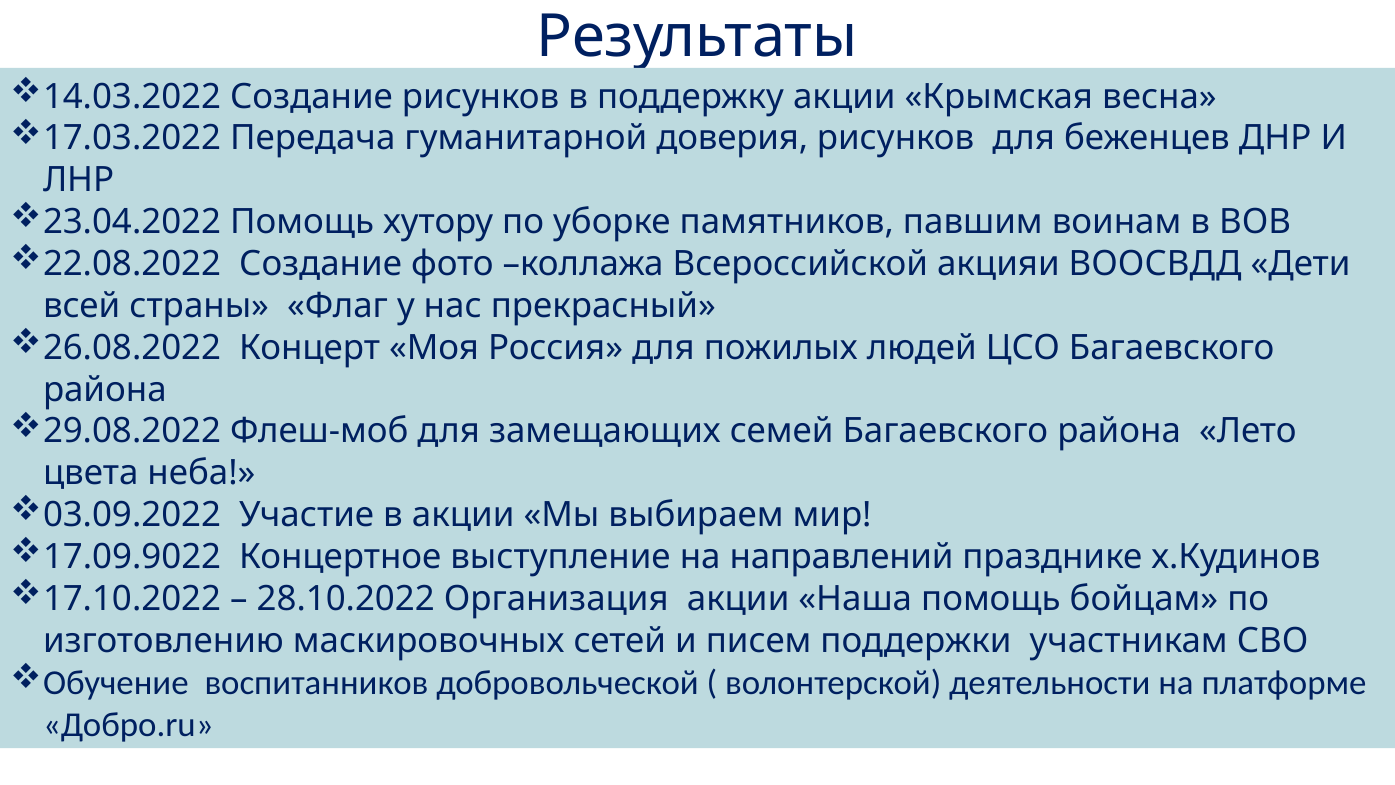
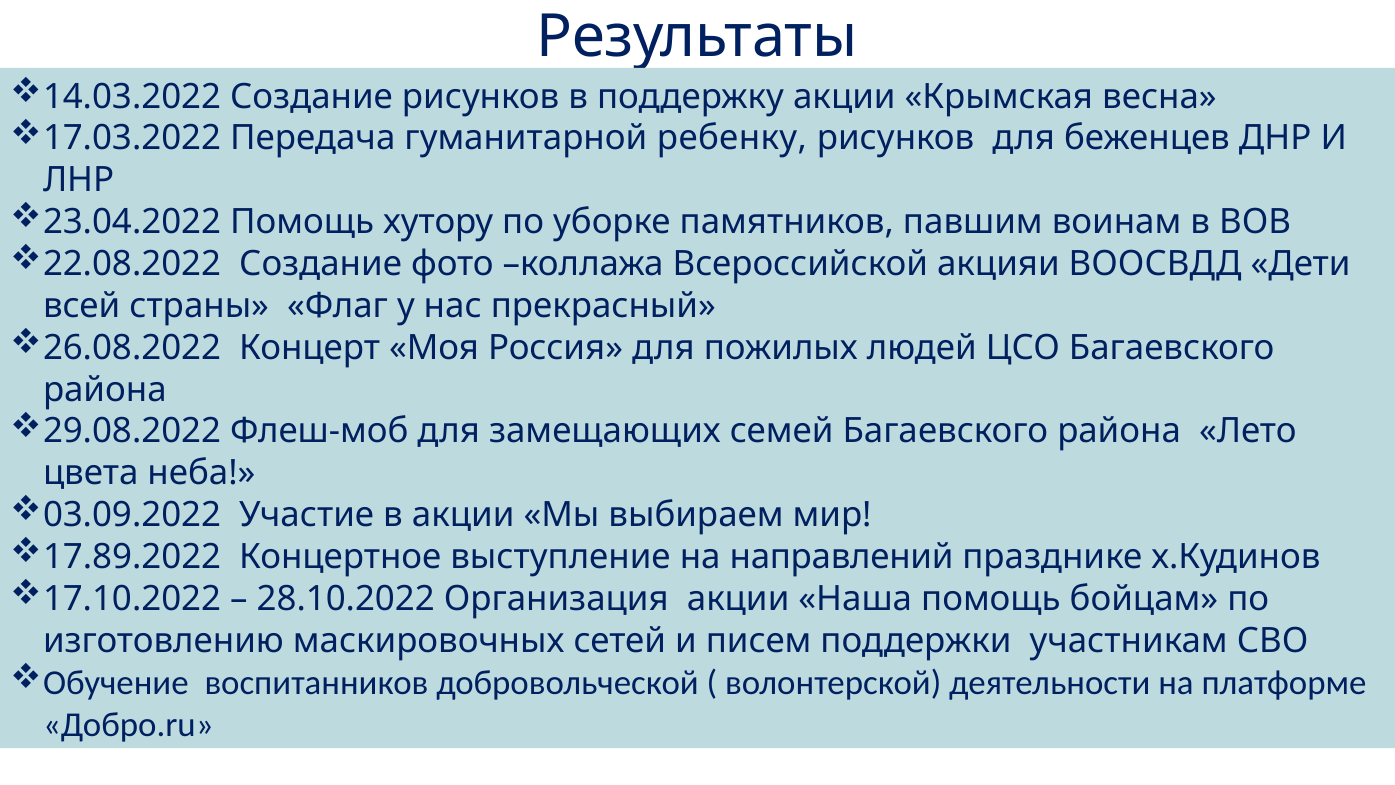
доверия: доверия -> ребенку
17.09.9022: 17.09.9022 -> 17.89.2022
